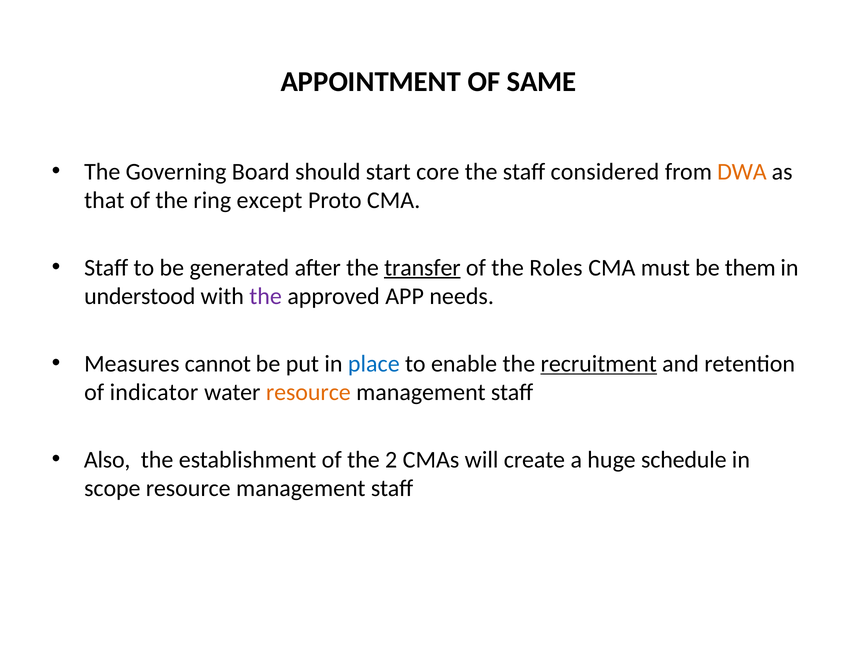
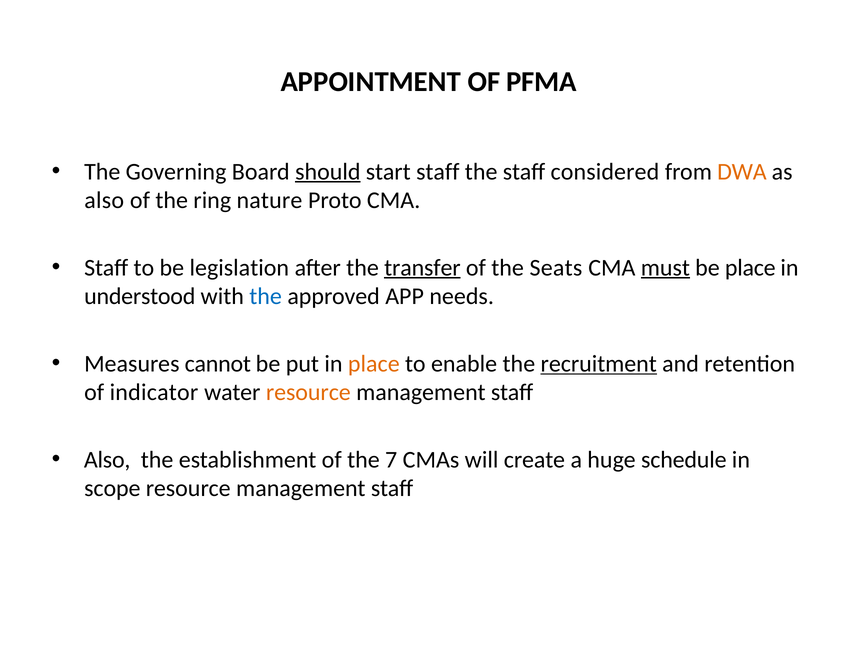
SAME: SAME -> PFMA
should underline: none -> present
start core: core -> staff
that at (104, 200): that -> also
except: except -> nature
generated: generated -> legislation
Roles: Roles -> Seats
must underline: none -> present
be them: them -> place
the at (266, 296) colour: purple -> blue
place at (374, 363) colour: blue -> orange
2: 2 -> 7
